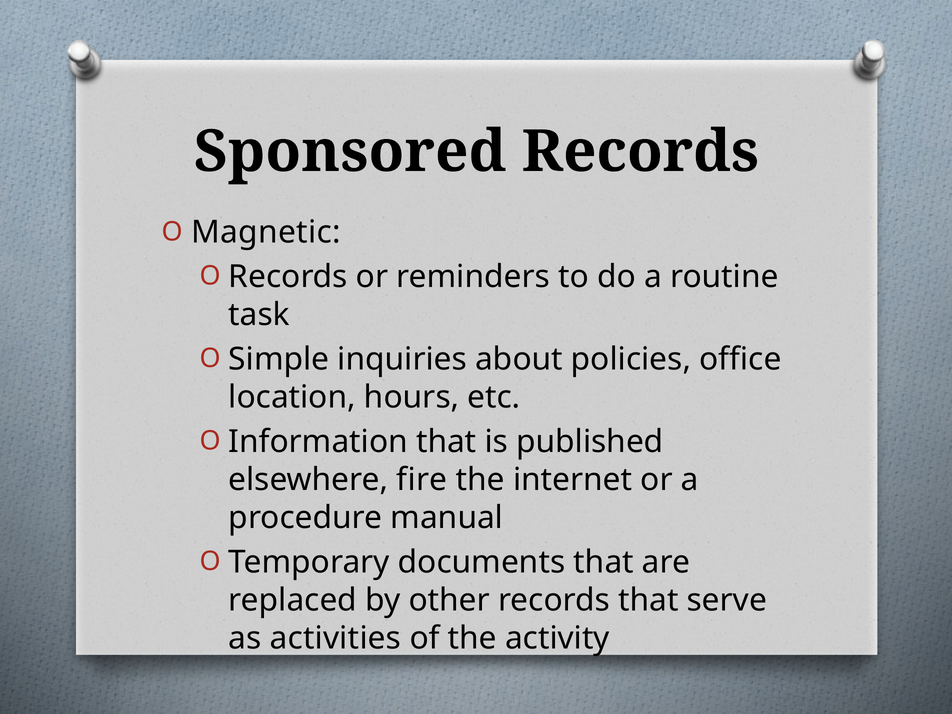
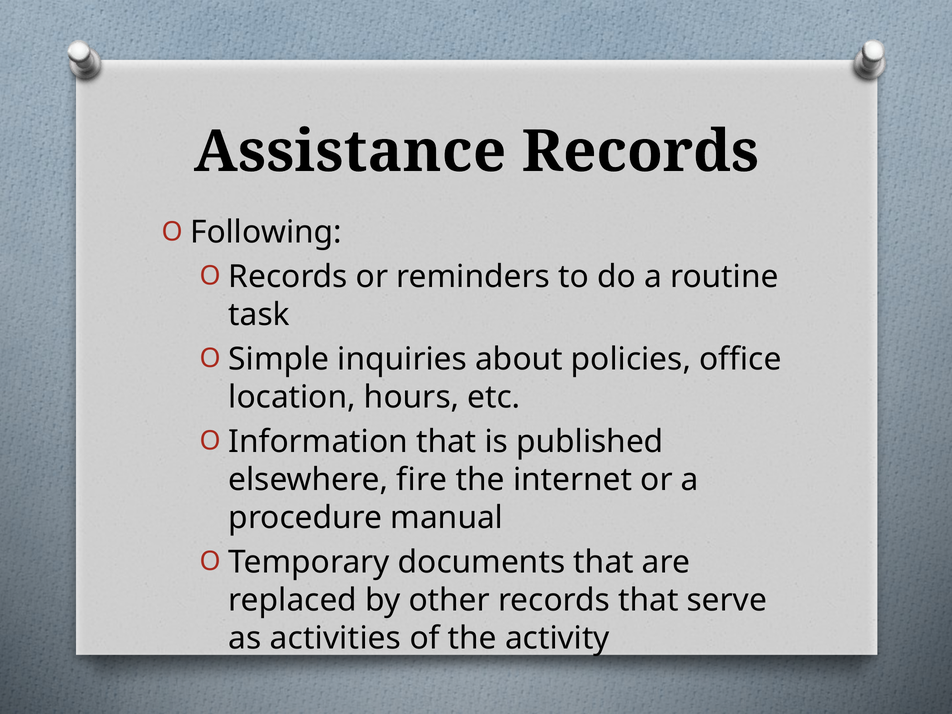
Sponsored: Sponsored -> Assistance
Magnetic: Magnetic -> Following
